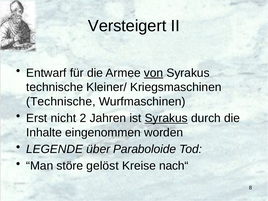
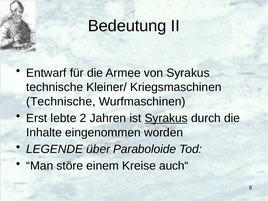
Versteigert: Versteigert -> Bedeutung
von underline: present -> none
nicht: nicht -> lebte
gelöst: gelöst -> einem
nach“: nach“ -> auch“
